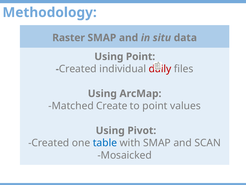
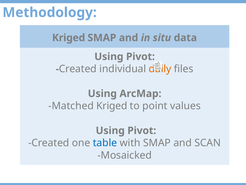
Raster at (69, 38): Raster -> Kriged
Point at (140, 56): Point -> Pivot
daily colour: red -> orange
Matched Create: Create -> Kriged
